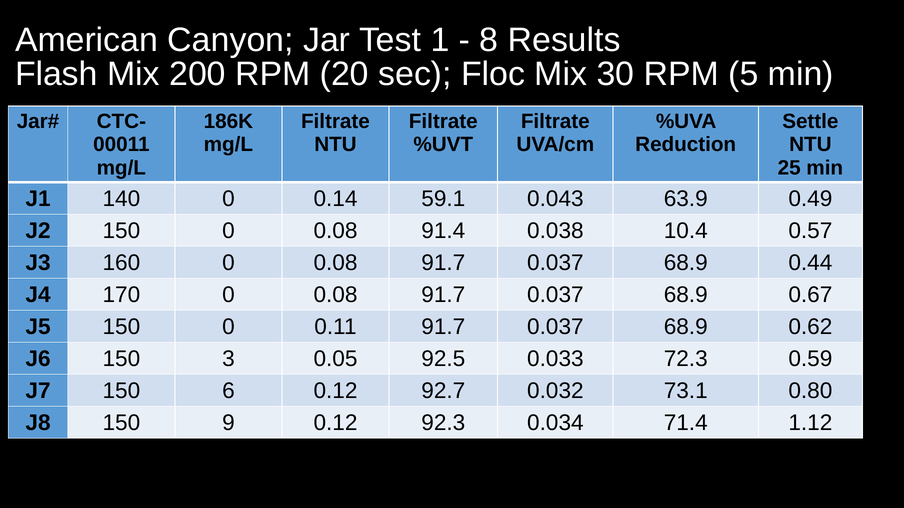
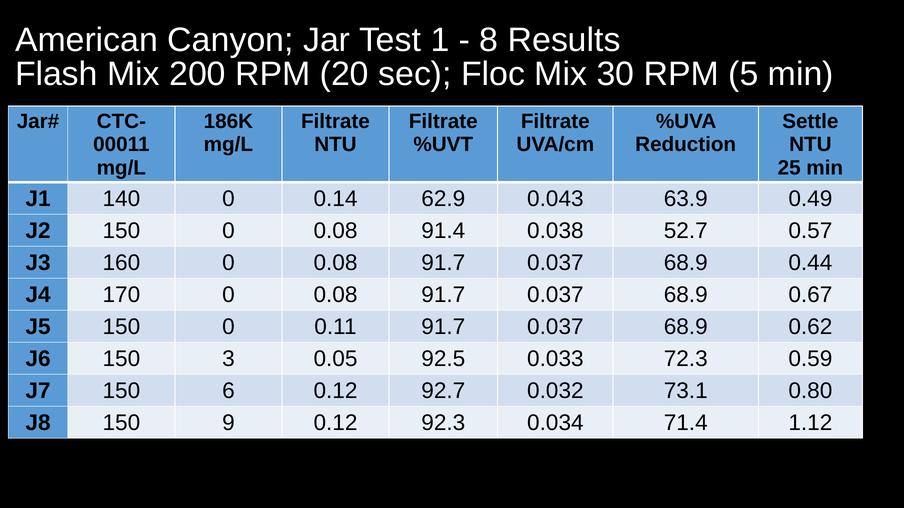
59.1: 59.1 -> 62.9
10.4: 10.4 -> 52.7
